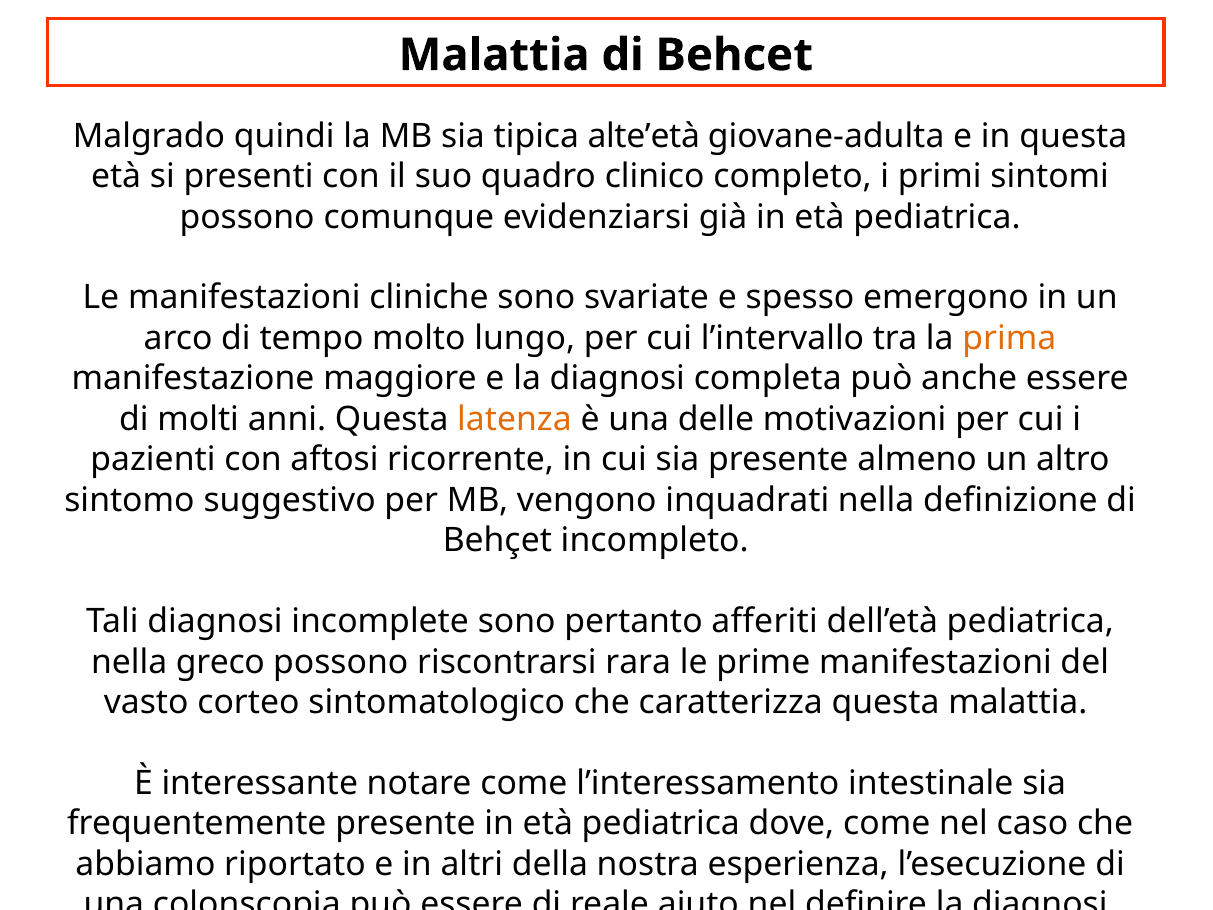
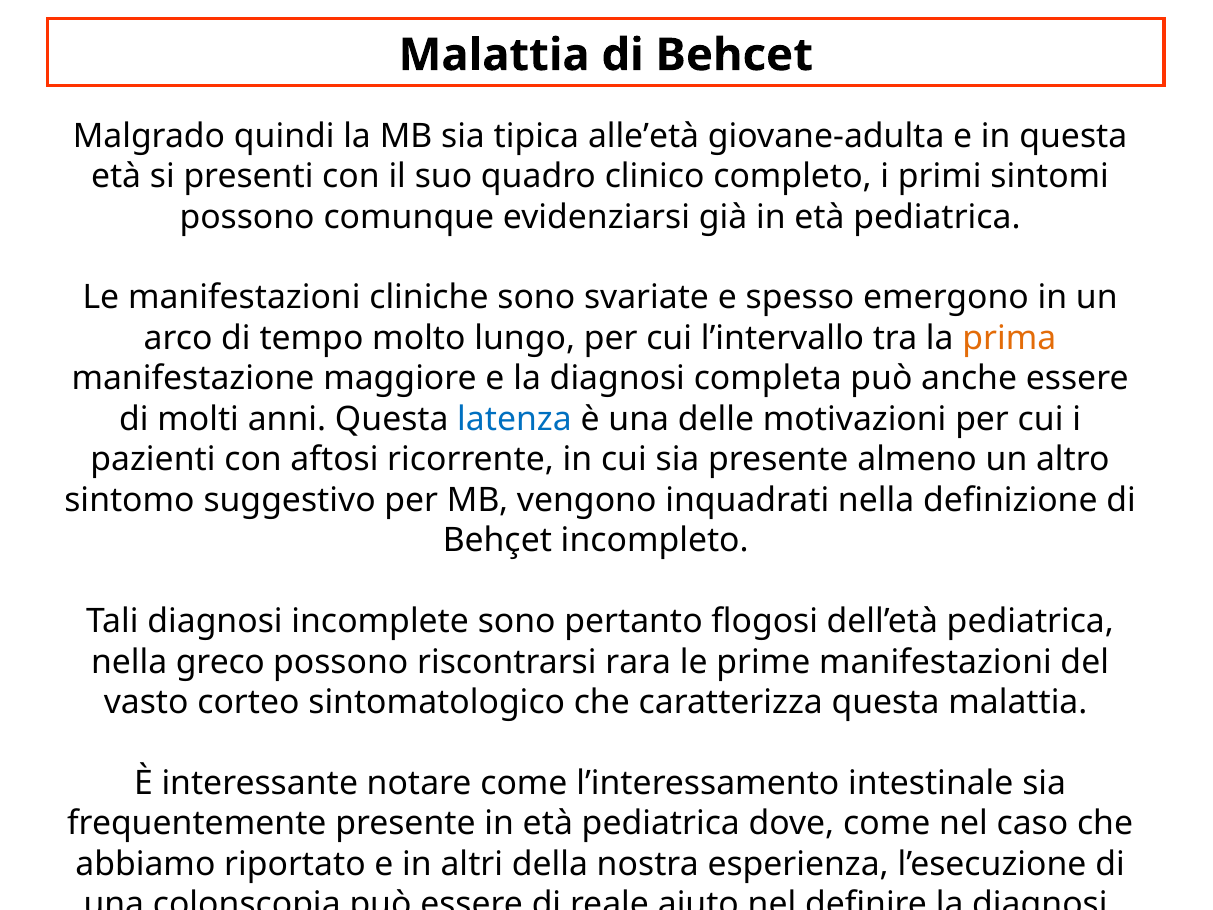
alte’età: alte’età -> alle’età
latenza colour: orange -> blue
afferiti: afferiti -> flogosi
